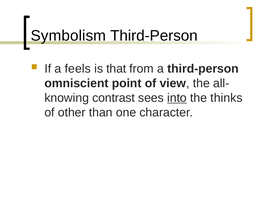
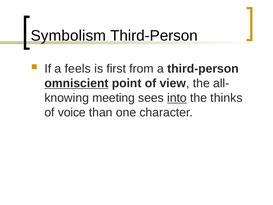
that: that -> first
omniscient underline: none -> present
contrast: contrast -> meeting
other: other -> voice
